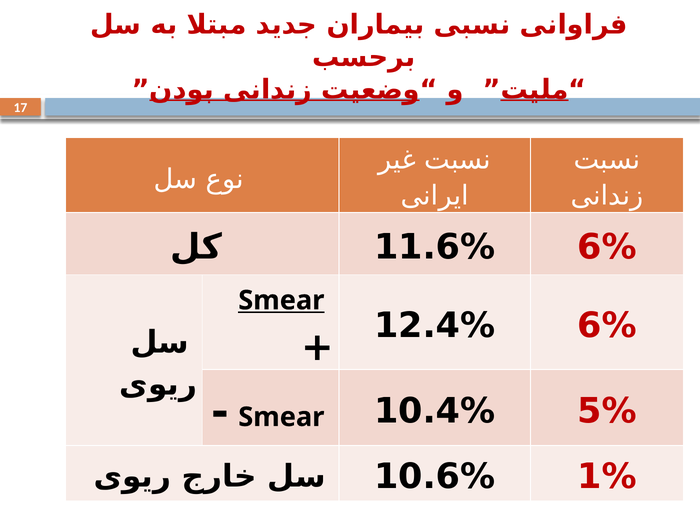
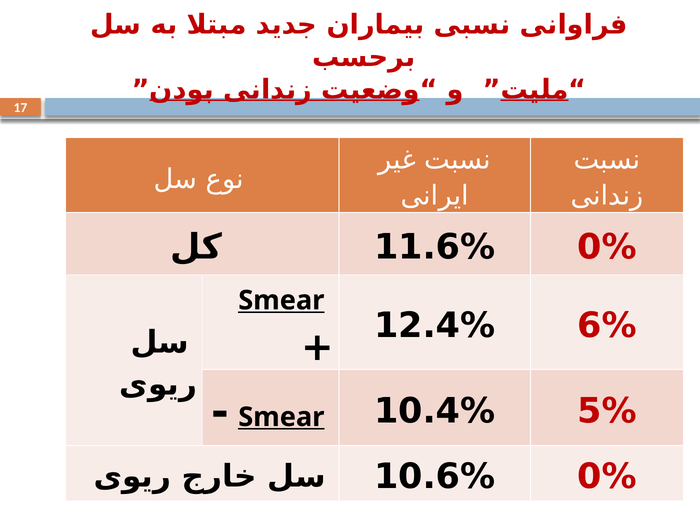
11.6% 6%: 6% -> 0%
Smear at (281, 417) underline: none -> present
10.6% 1%: 1% -> 0%
